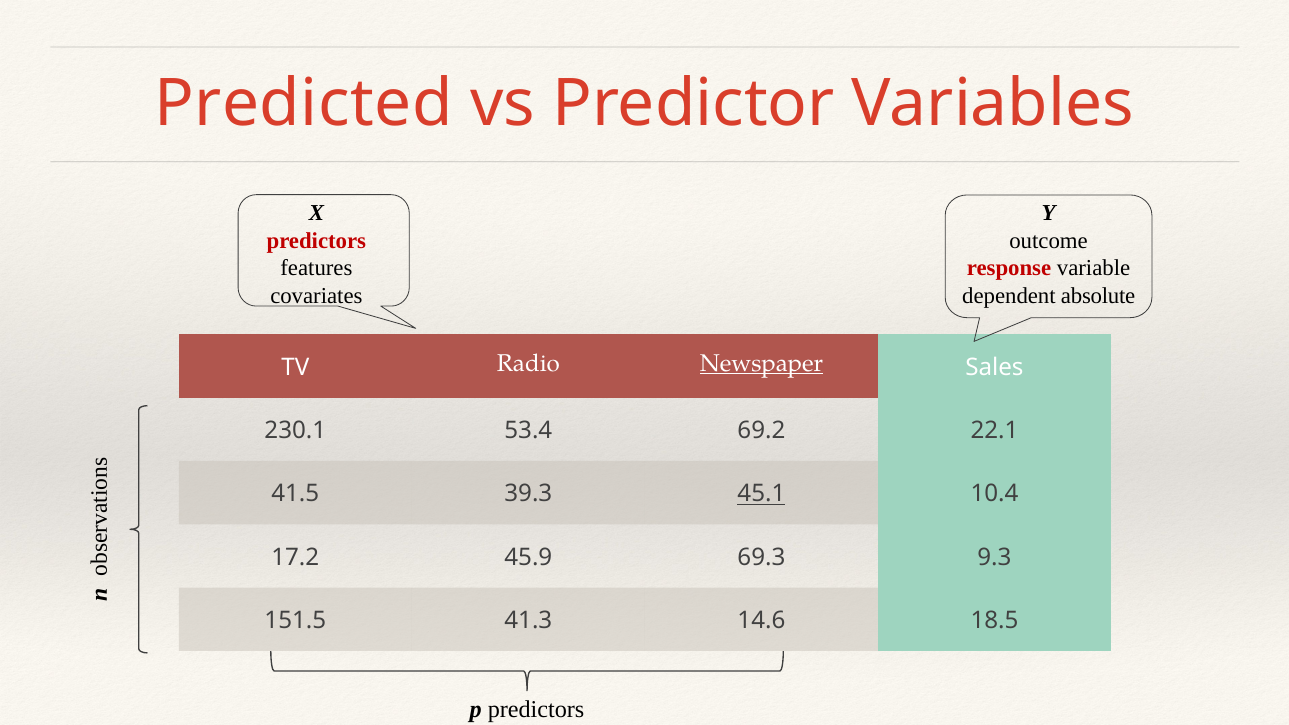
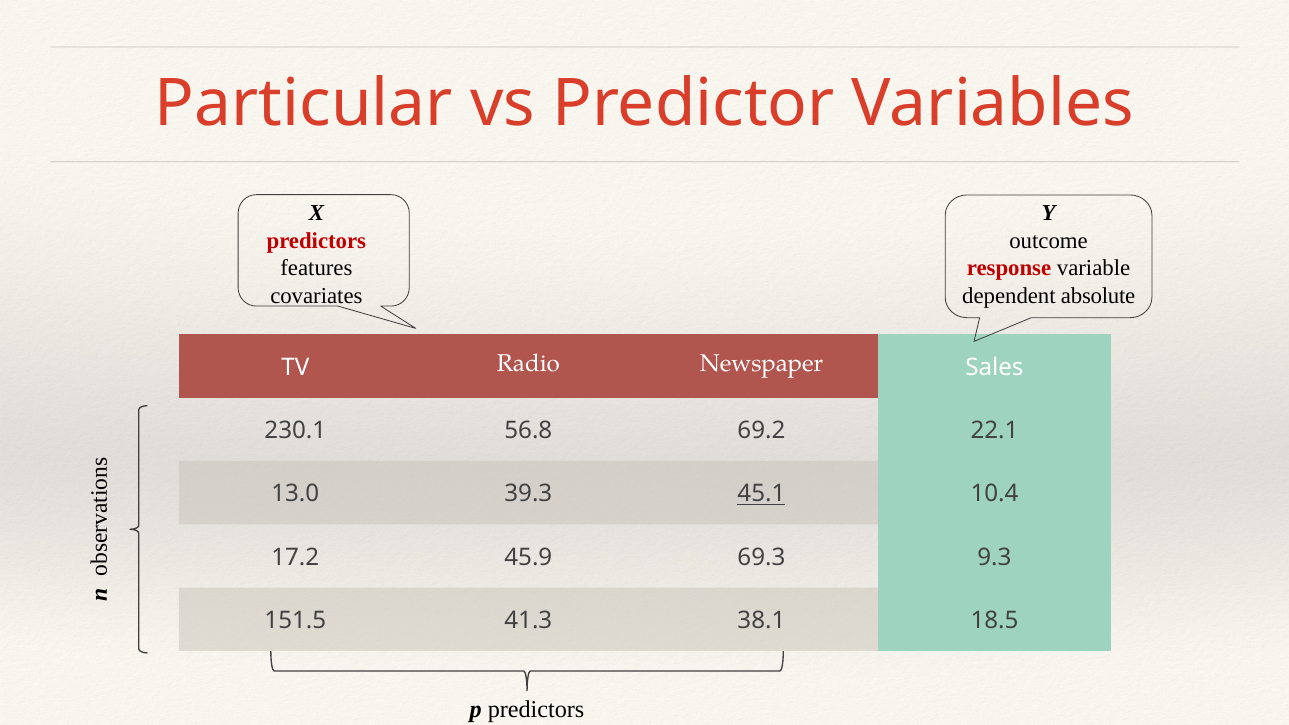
Predicted: Predicted -> Particular
Newspaper underline: present -> none
53.4: 53.4 -> 56.8
41.5: 41.5 -> 13.0
14.6: 14.6 -> 38.1
